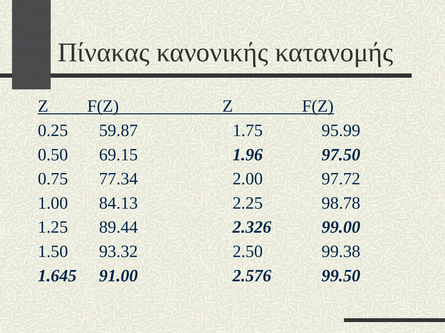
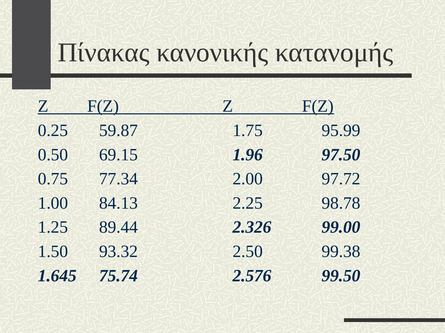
91.00: 91.00 -> 75.74
